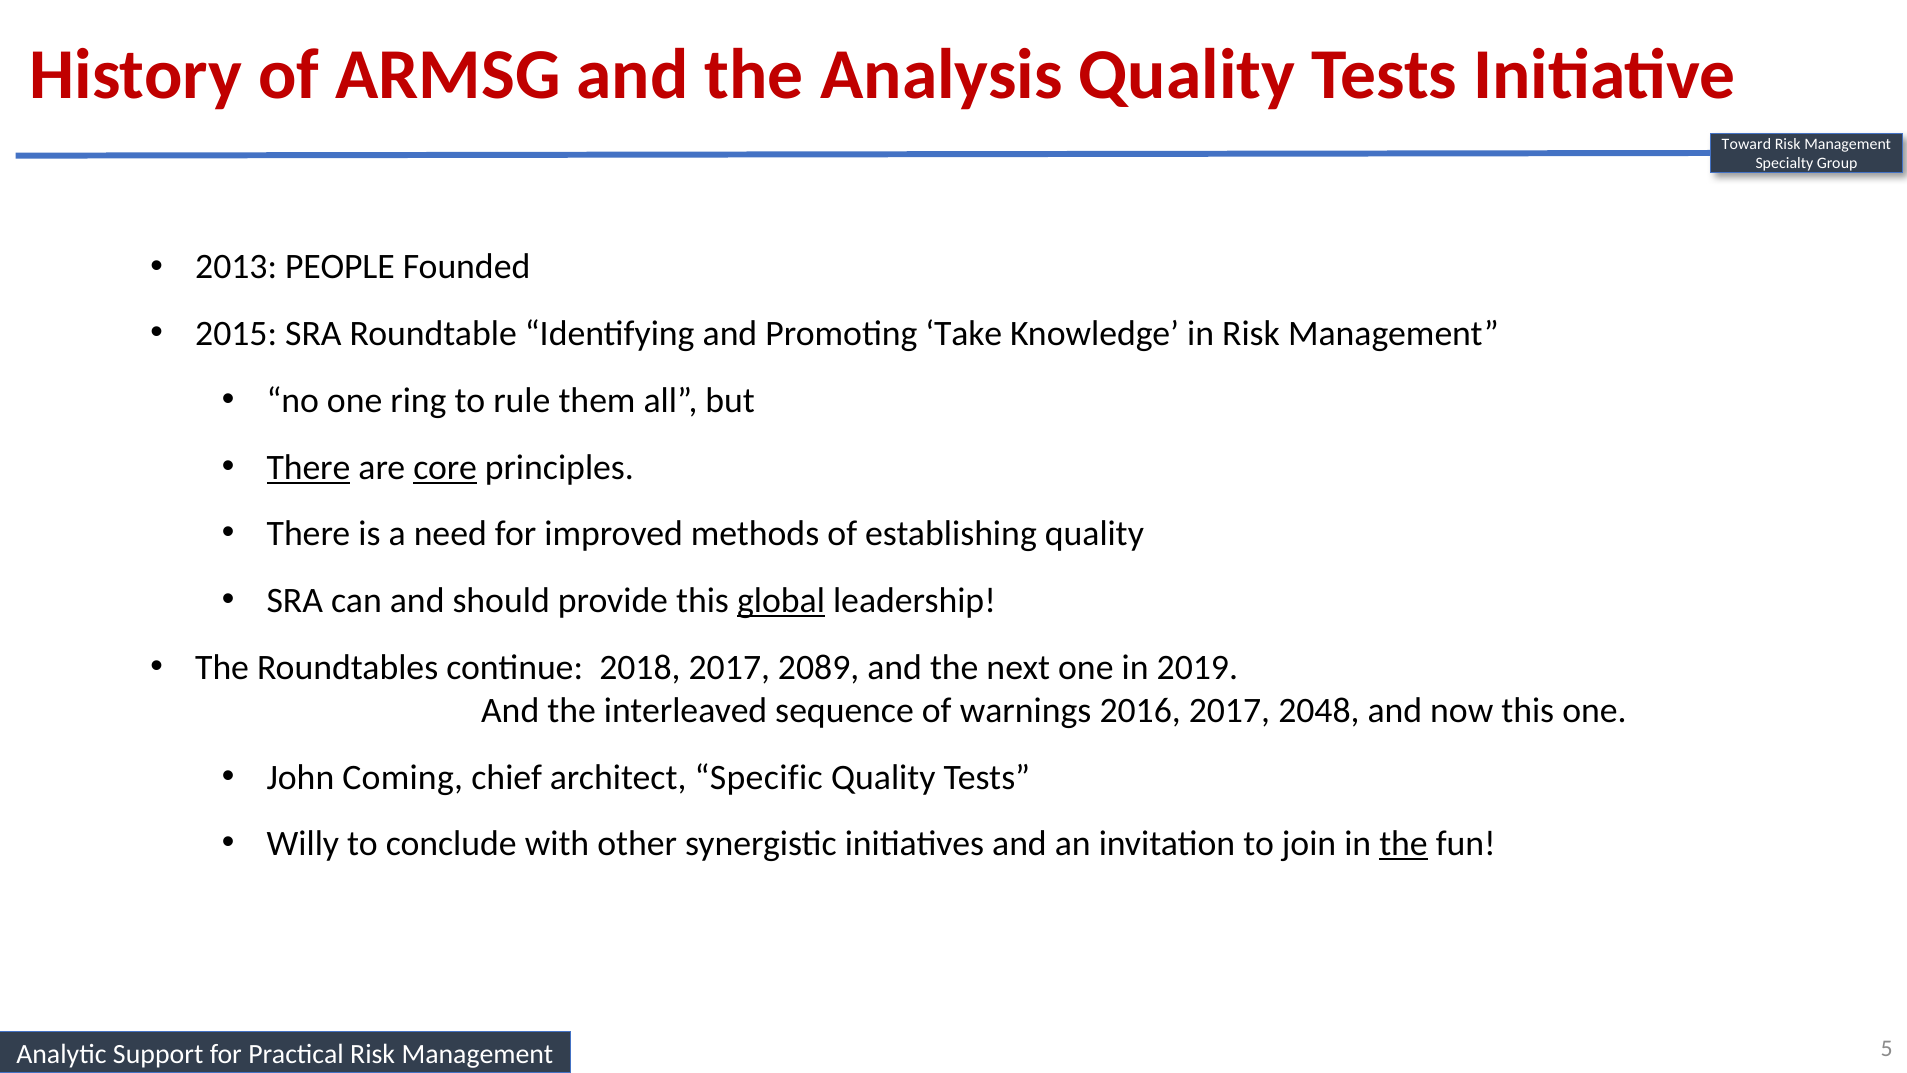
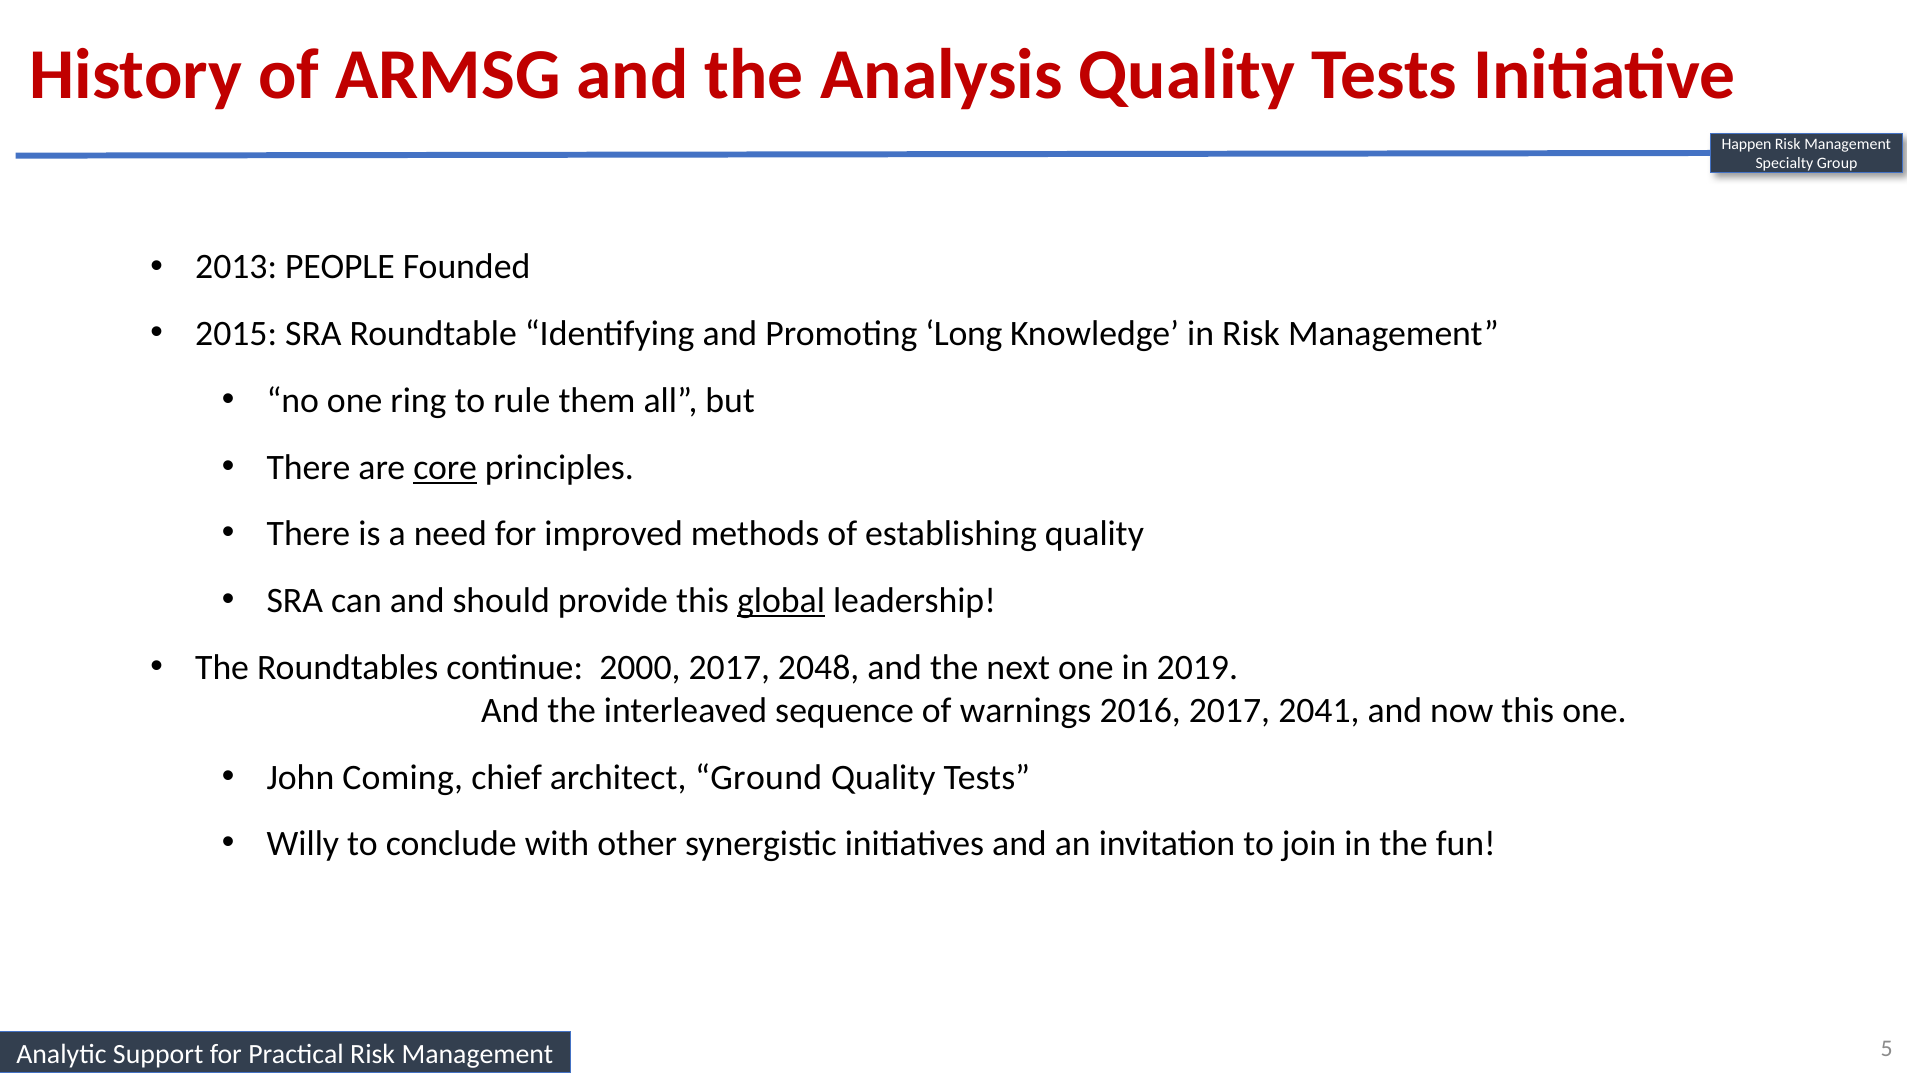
Toward: Toward -> Happen
Take: Take -> Long
There at (309, 467) underline: present -> none
2018: 2018 -> 2000
2089: 2089 -> 2048
2048: 2048 -> 2041
Specific: Specific -> Ground
the at (1404, 844) underline: present -> none
